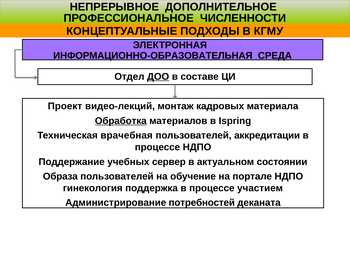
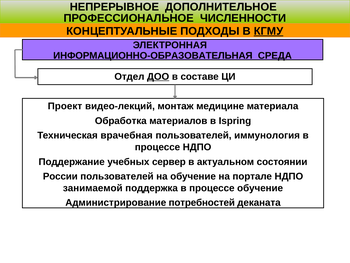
КГМУ underline: none -> present
кадровых: кадровых -> медицине
Обработка underline: present -> none
аккредитации: аккредитации -> иммунология
Образа: Образа -> России
гинекология: гинекология -> занимаемой
процессе участием: участием -> обучение
